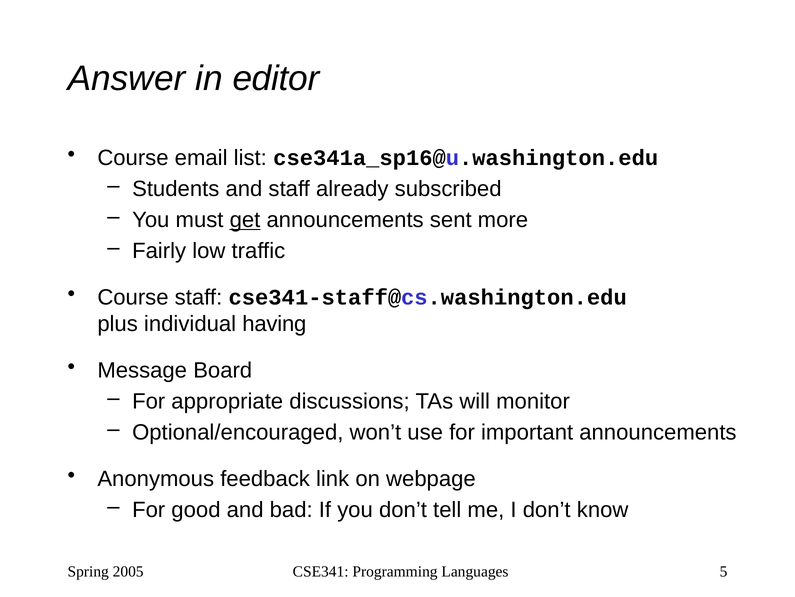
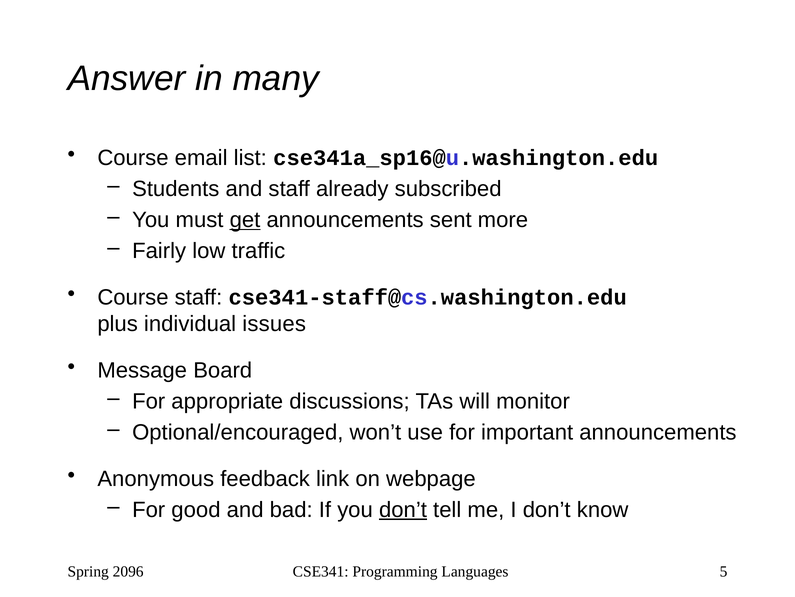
editor: editor -> many
having: having -> issues
don’t at (403, 509) underline: none -> present
2005: 2005 -> 2096
